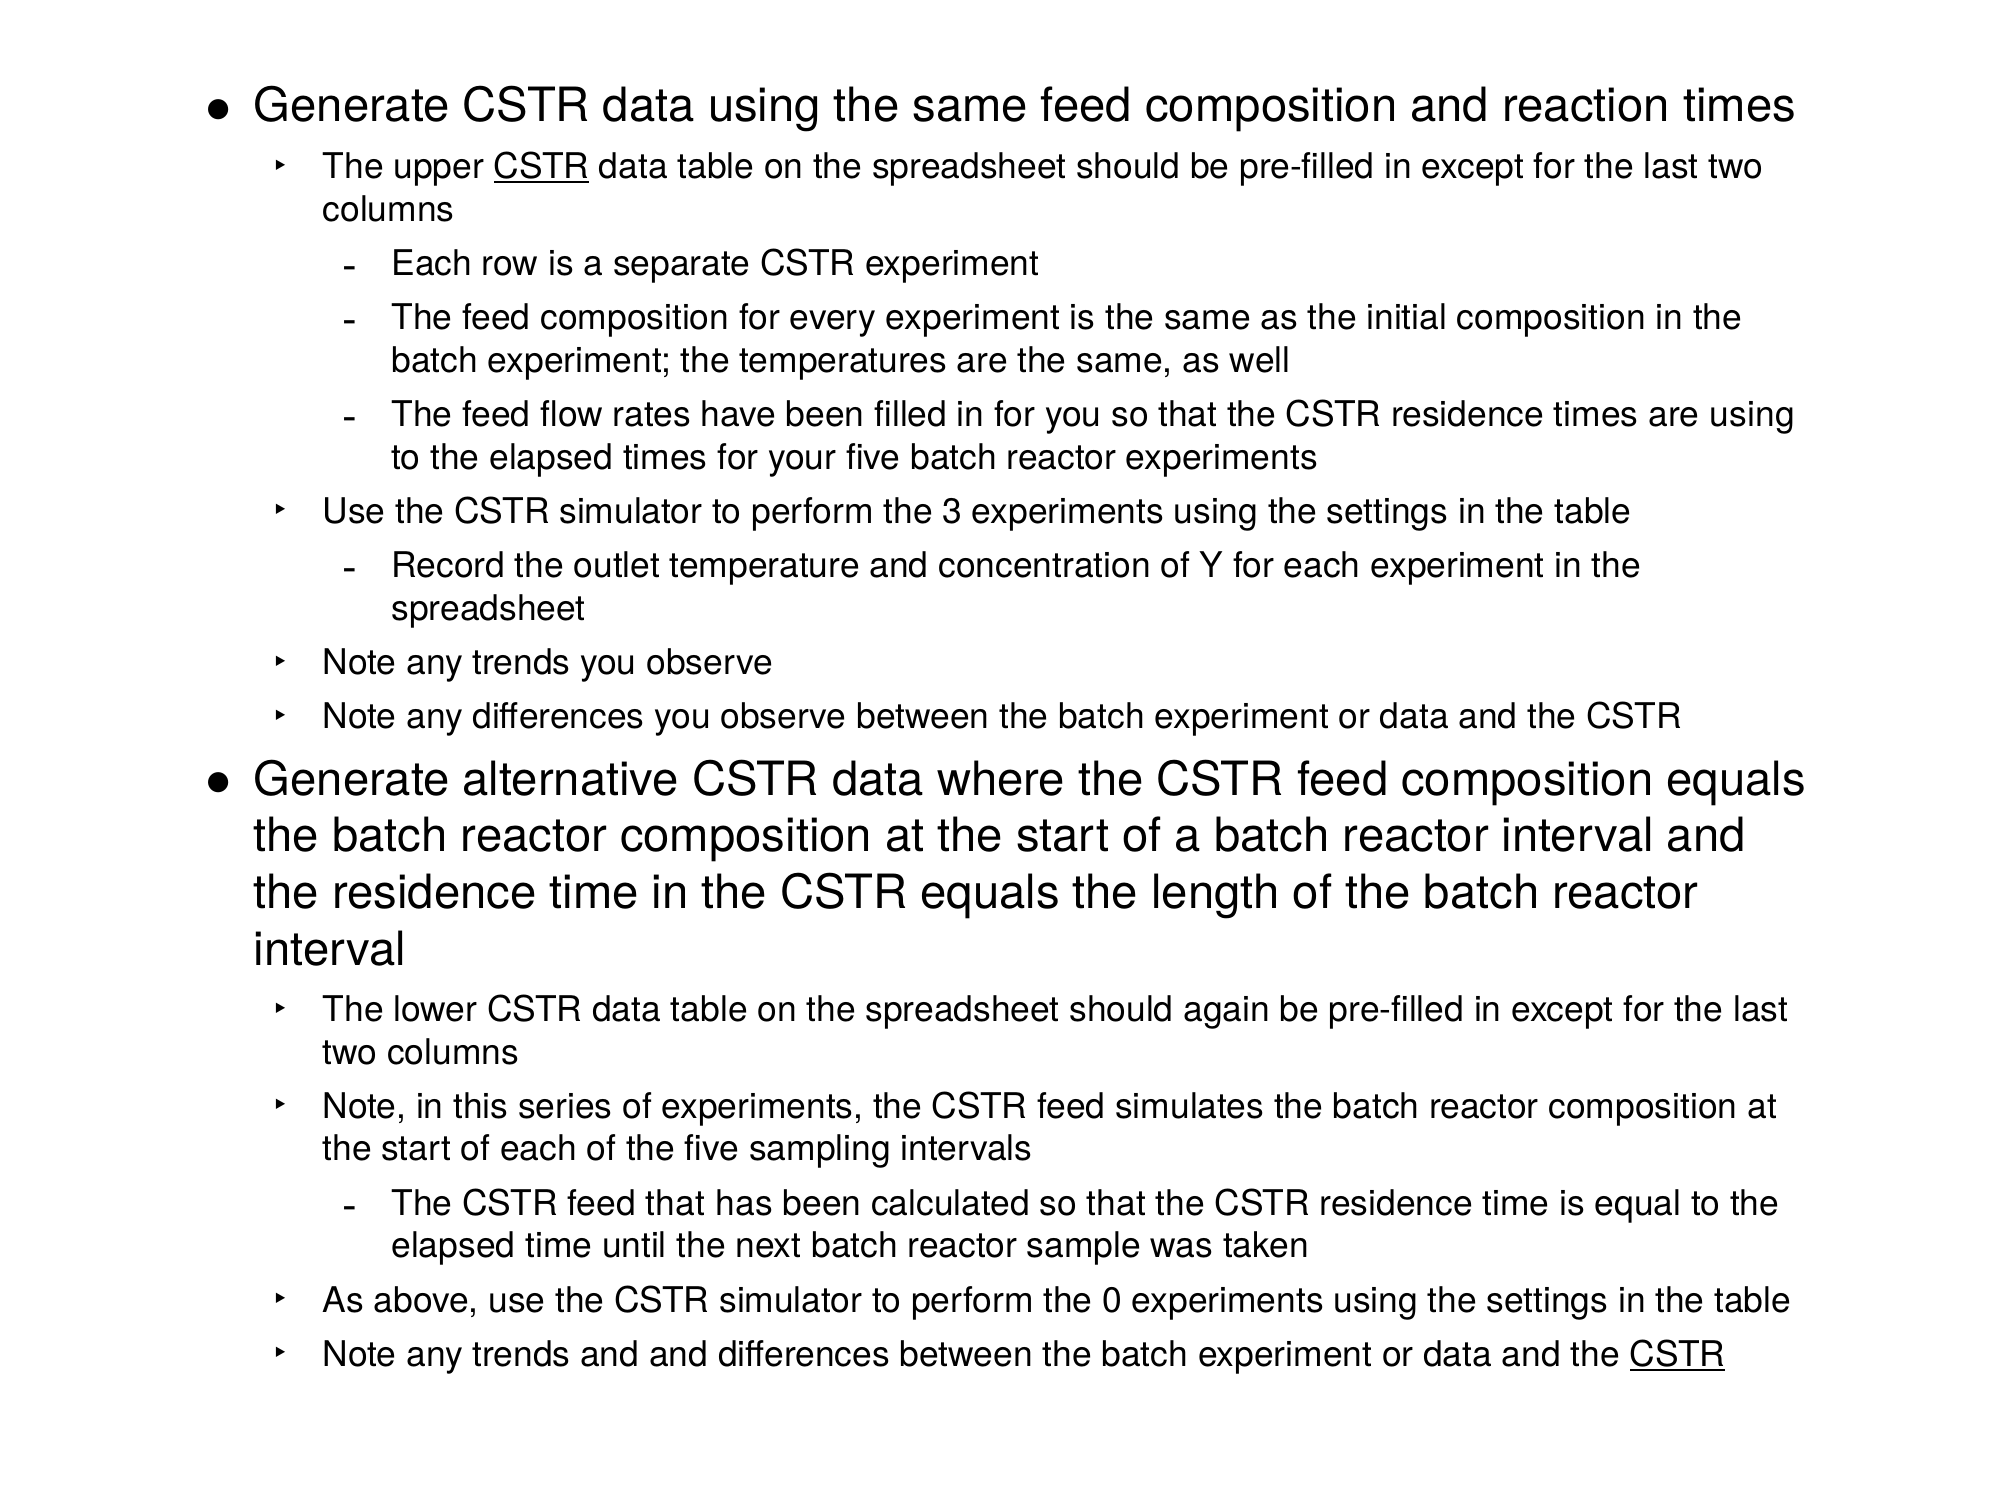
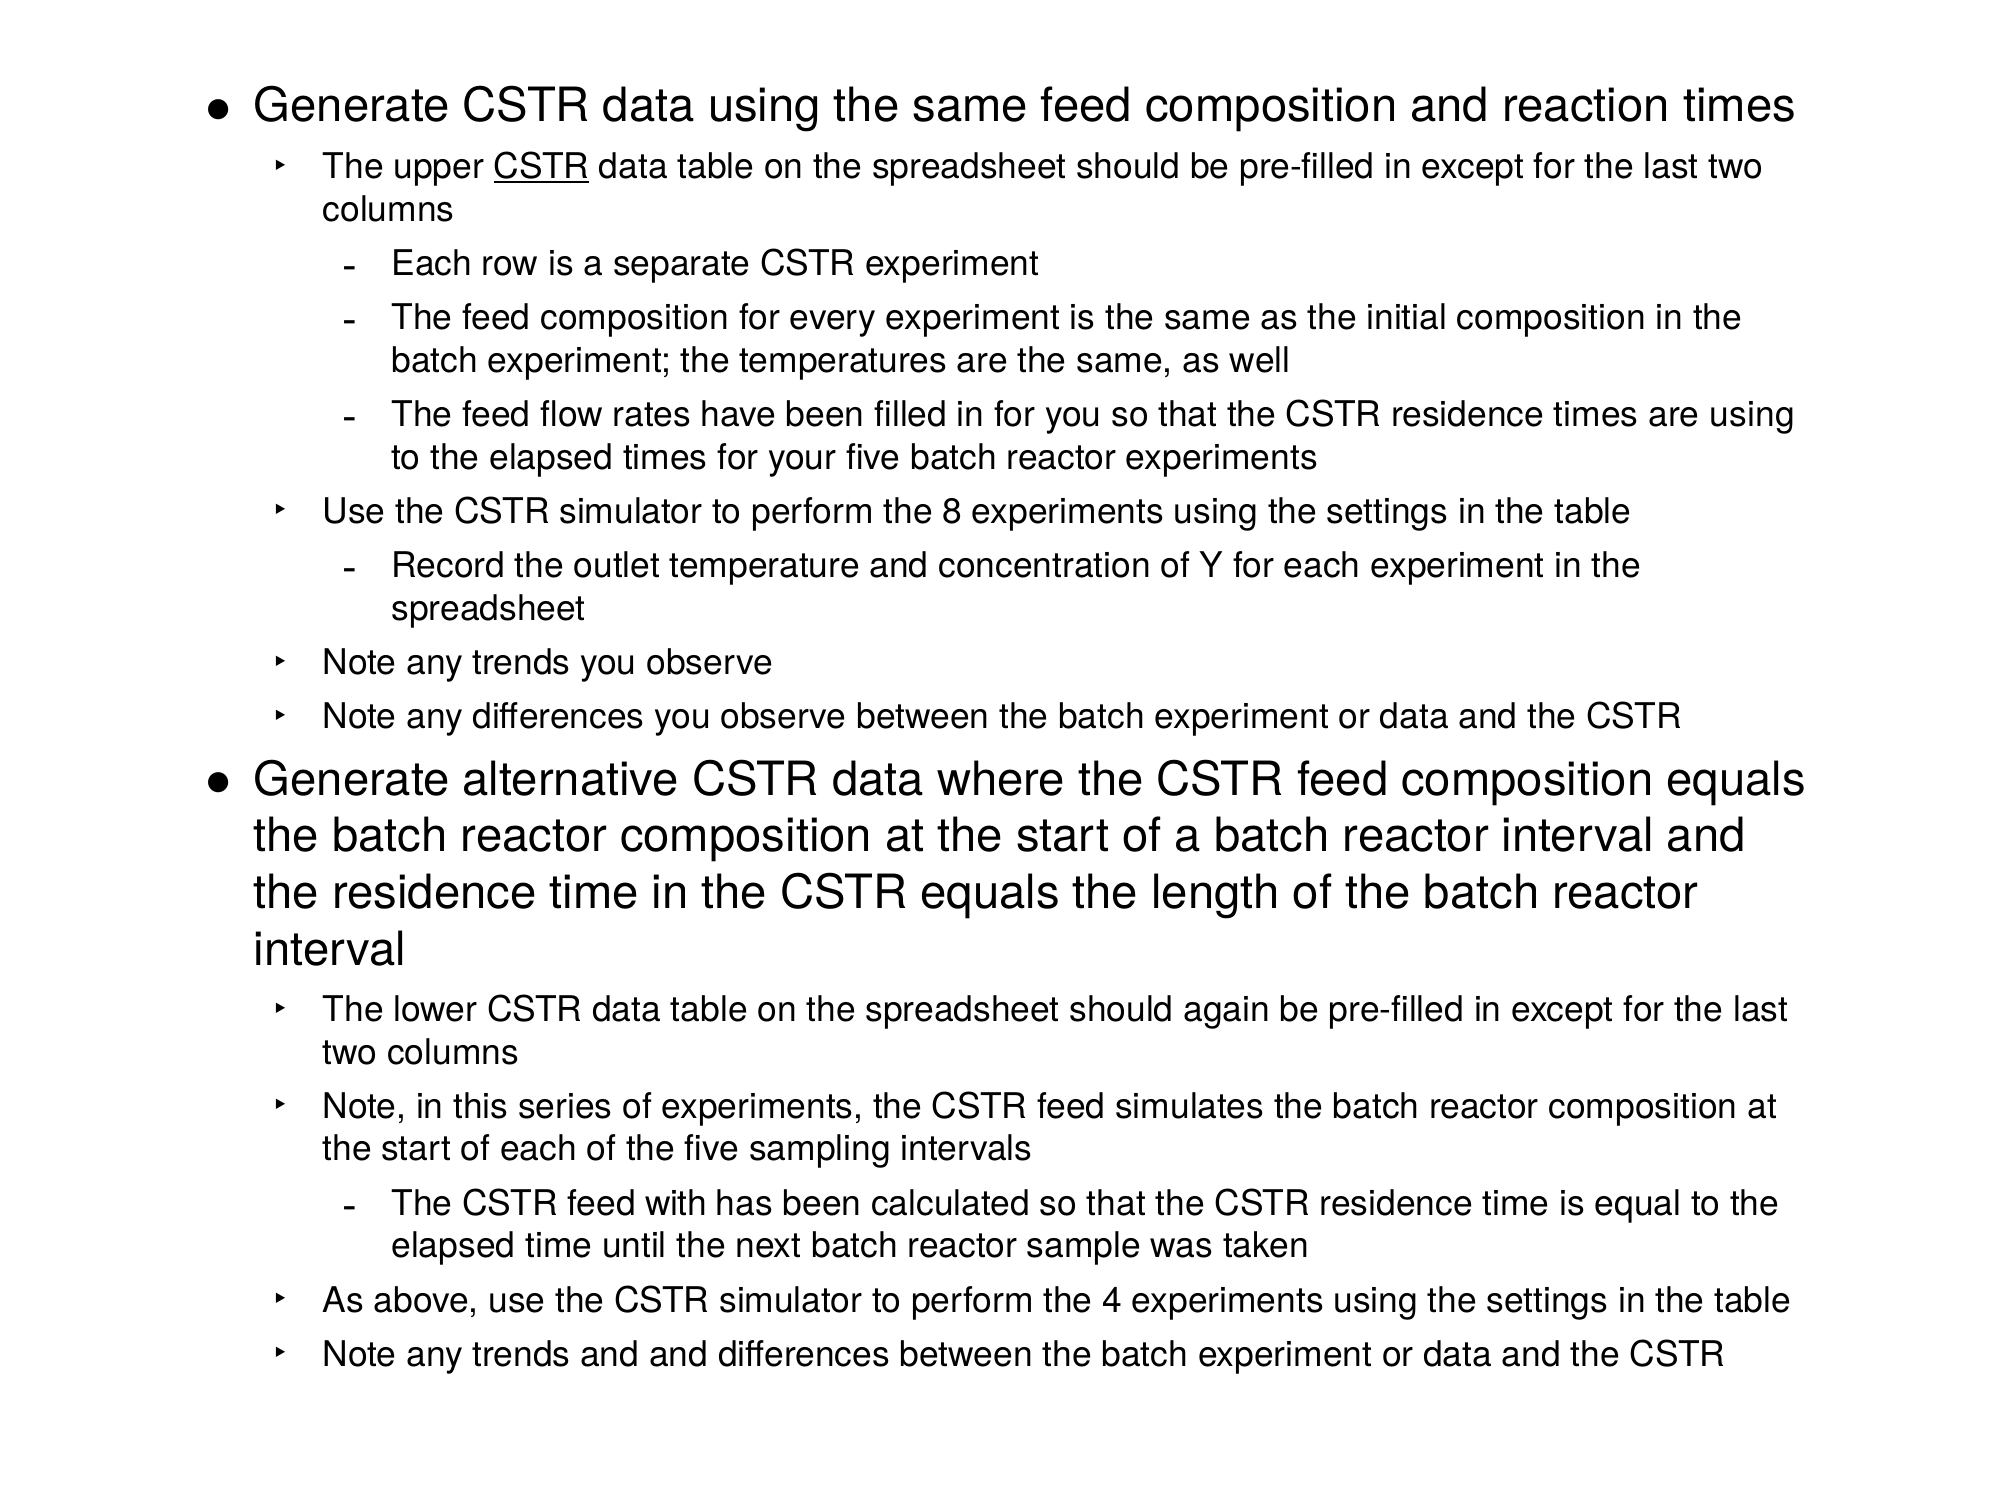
3: 3 -> 8
feed that: that -> with
0: 0 -> 4
CSTR at (1677, 1355) underline: present -> none
